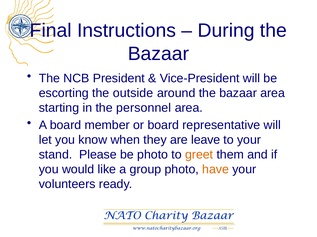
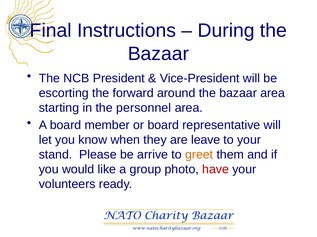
outside: outside -> forward
be photo: photo -> arrive
have colour: orange -> red
